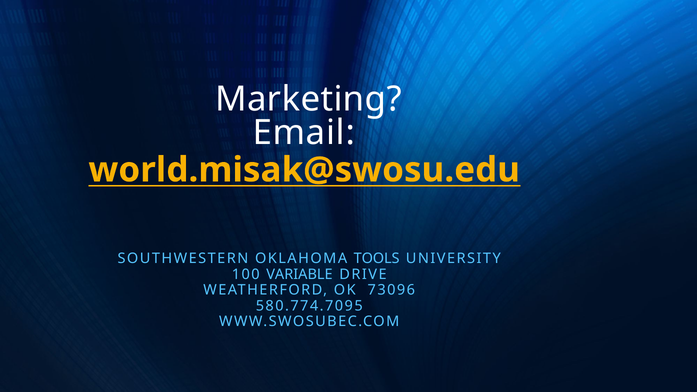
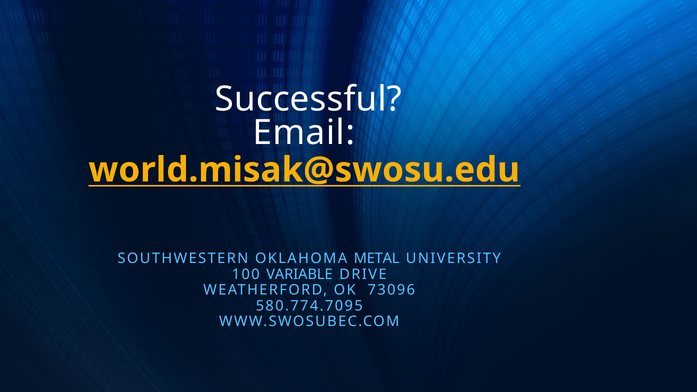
Marketing: Marketing -> Successful
TOOLS: TOOLS -> METAL
